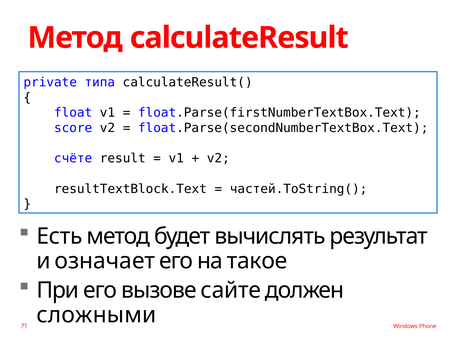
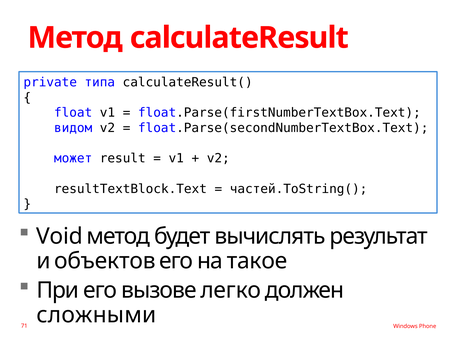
score: score -> видом
счёте: счёте -> может
Есть: Есть -> Void
означает: означает -> объектов
сайте: сайте -> легко
